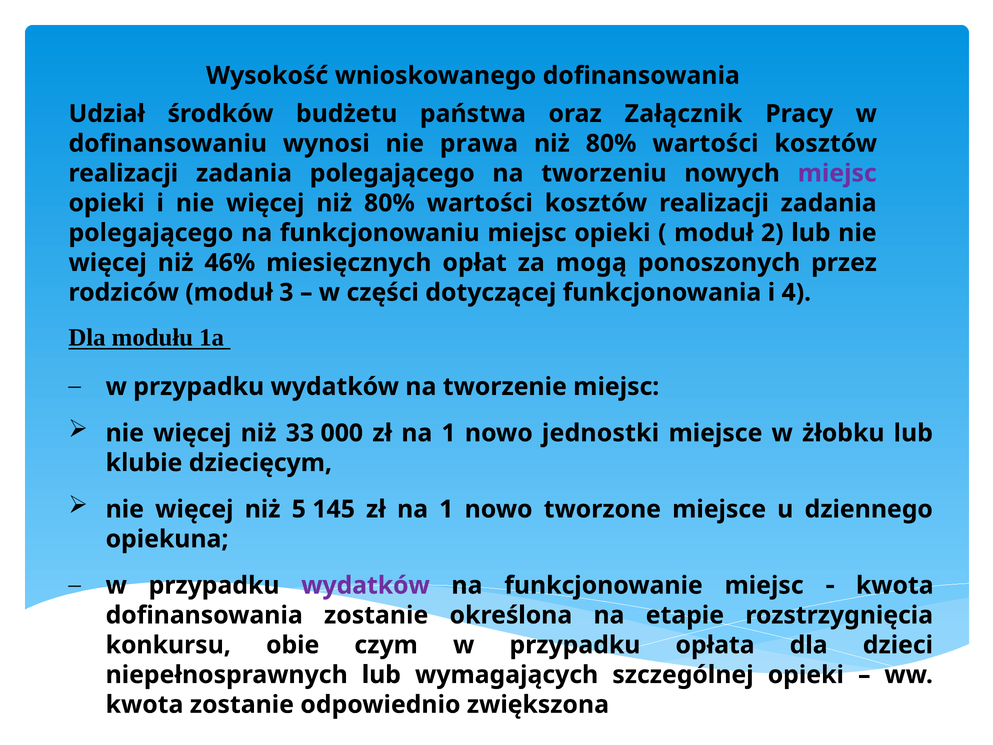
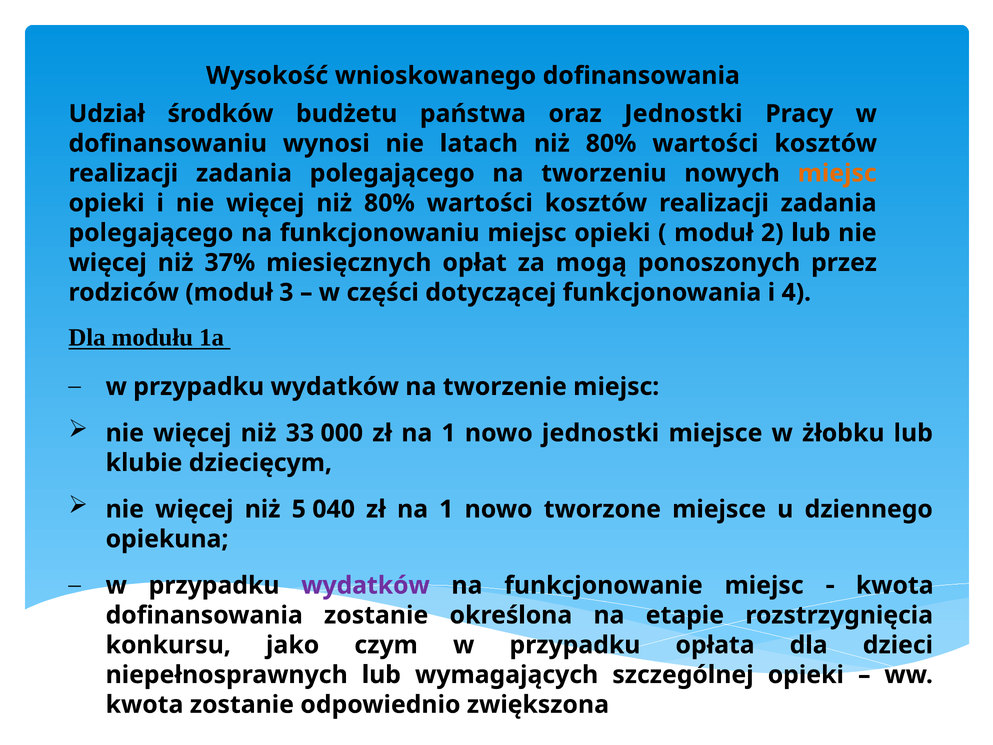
oraz Załącznik: Załącznik -> Jednostki
prawa: prawa -> latach
miejsc at (837, 173) colour: purple -> orange
46%: 46% -> 37%
145: 145 -> 040
obie: obie -> jako
